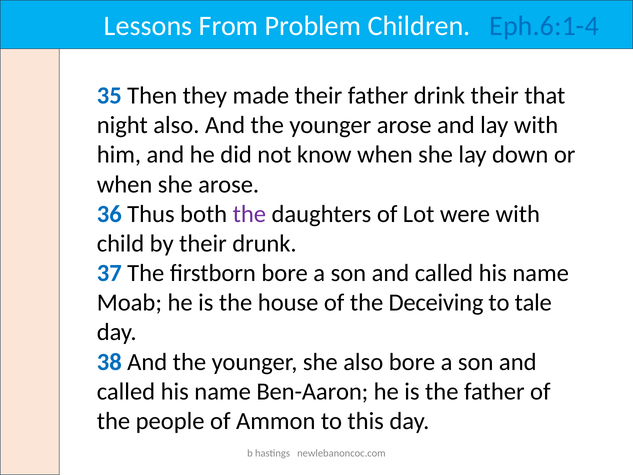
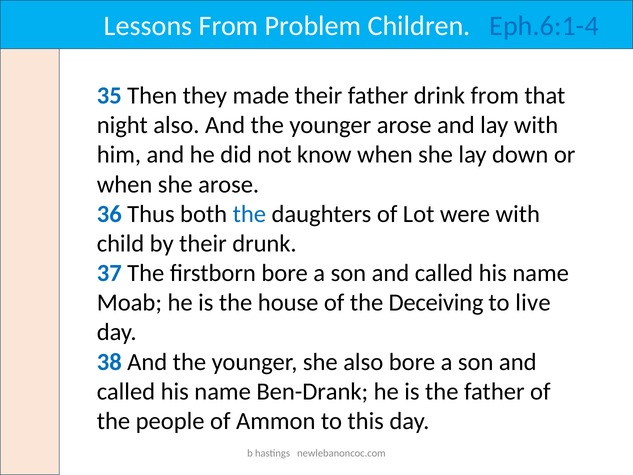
drink their: their -> from
the at (249, 214) colour: purple -> blue
tale: tale -> live
Ben-Aaron: Ben-Aaron -> Ben-Drank
